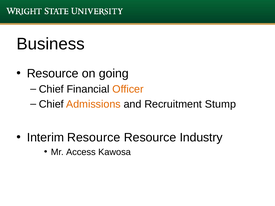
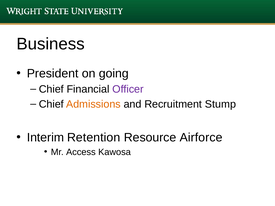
Resource at (53, 74): Resource -> President
Officer colour: orange -> purple
Interim Resource: Resource -> Retention
Industry: Industry -> Airforce
